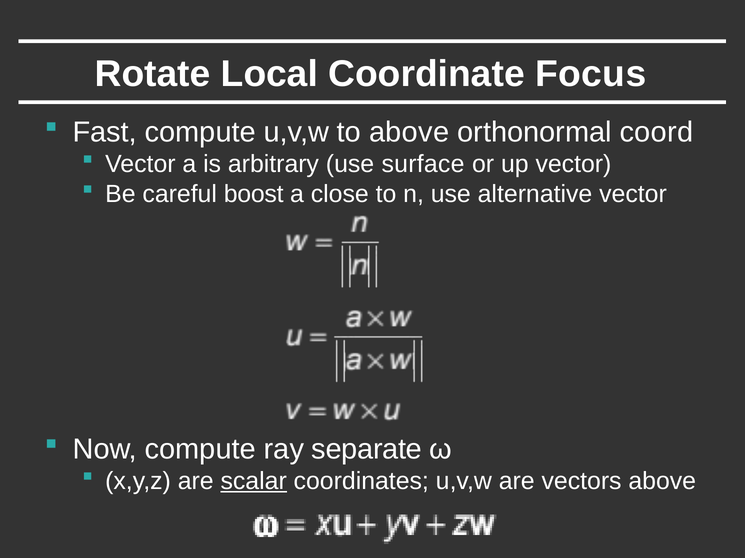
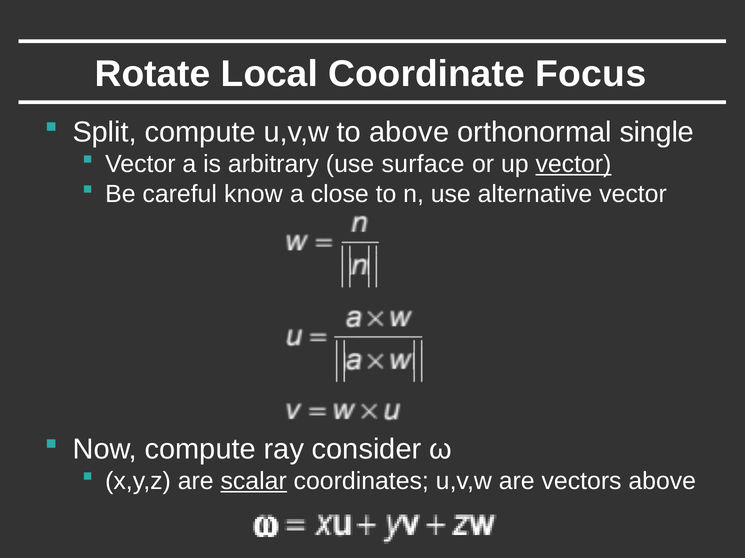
Fast: Fast -> Split
coord: coord -> single
vector at (573, 164) underline: none -> present
boost: boost -> know
separate: separate -> consider
